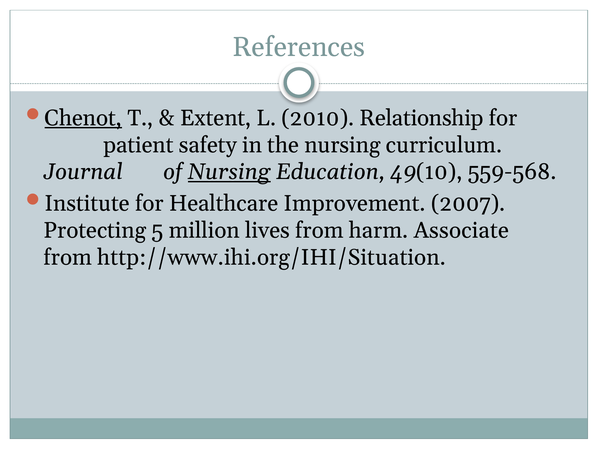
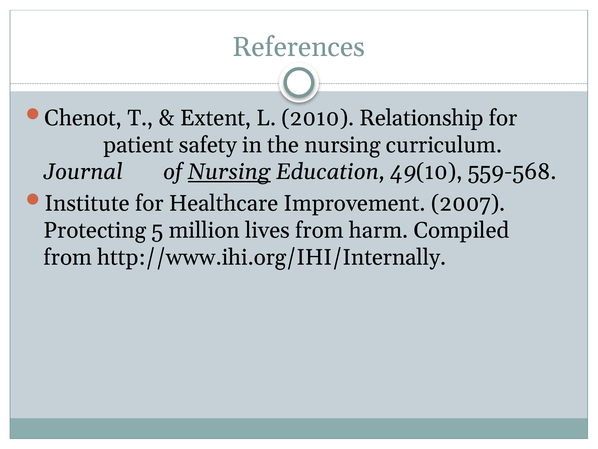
Chenot underline: present -> none
Associate: Associate -> Compiled
http://www.ihi.org/IHI/Situation: http://www.ihi.org/IHI/Situation -> http://www.ihi.org/IHI/Internally
